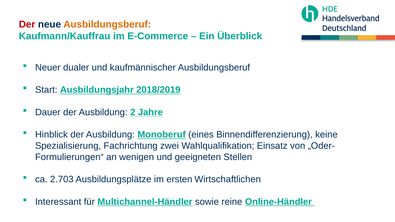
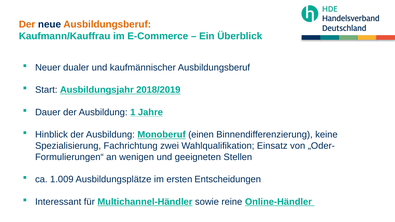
Der at (27, 24) colour: red -> orange
2: 2 -> 1
eines: eines -> einen
2.703: 2.703 -> 1.009
Wirtschaftlichen: Wirtschaftlichen -> Entscheidungen
